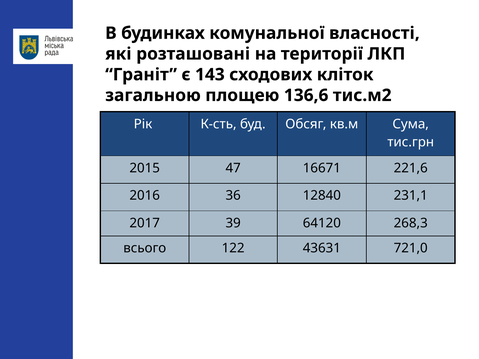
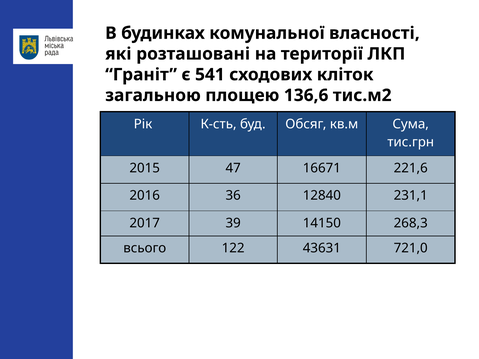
143: 143 -> 541
64120: 64120 -> 14150
